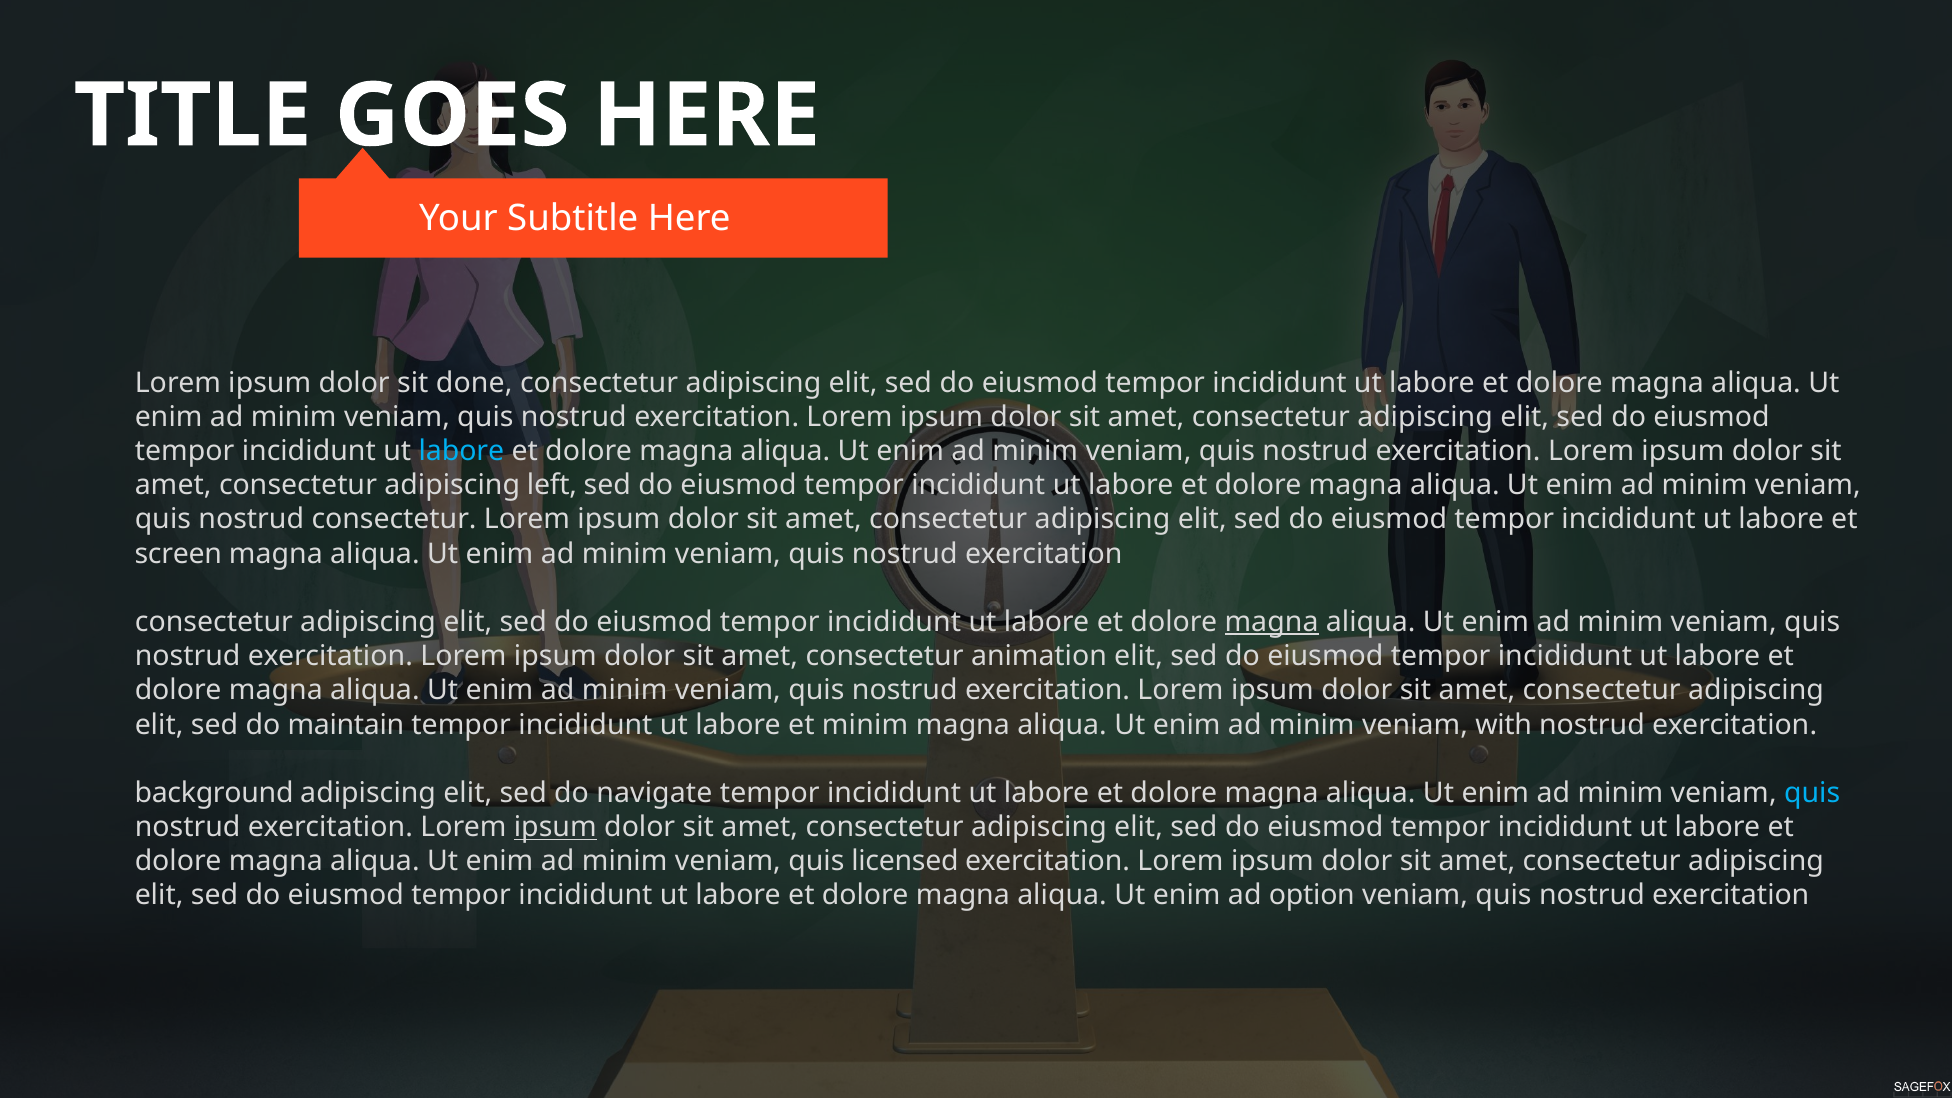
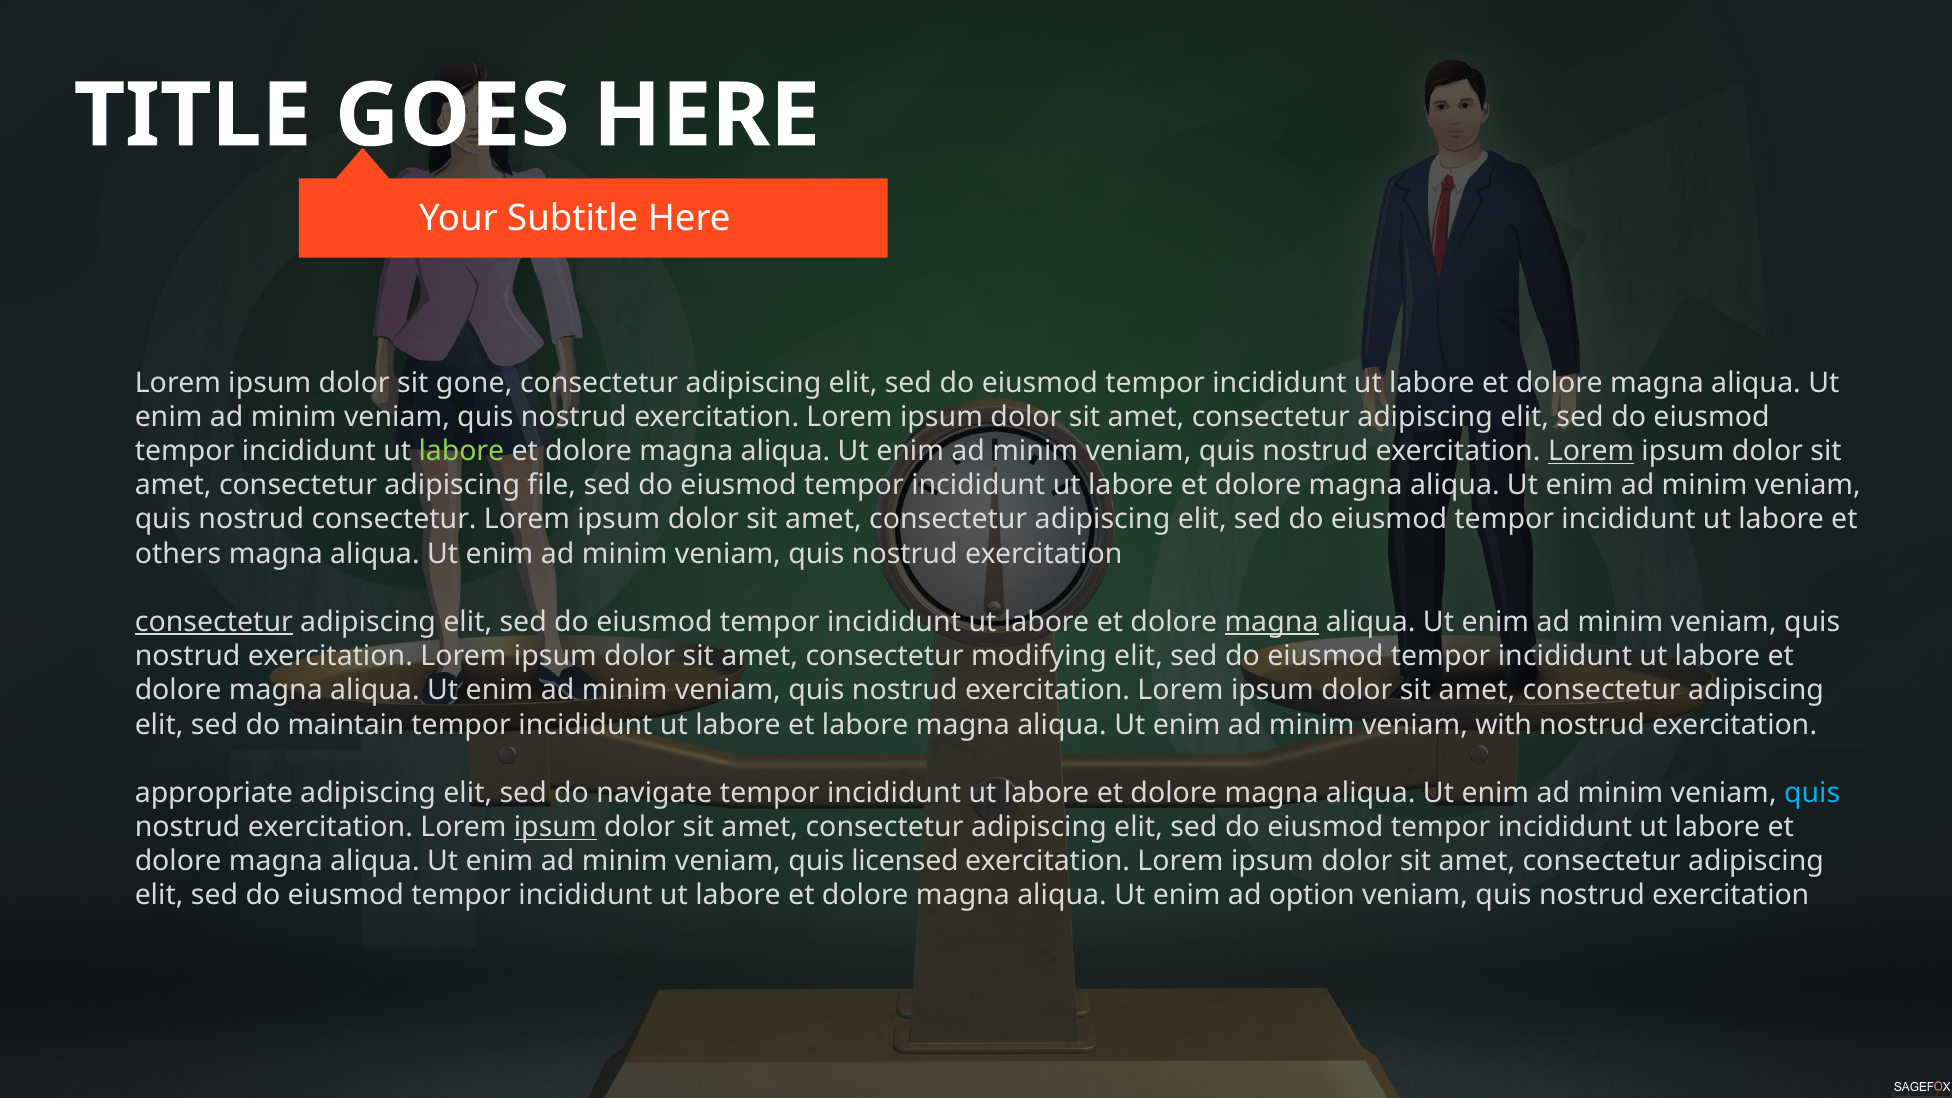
done: done -> gone
labore at (461, 451) colour: light blue -> light green
Lorem at (1591, 451) underline: none -> present
left: left -> file
screen: screen -> others
consectetur at (214, 622) underline: none -> present
animation: animation -> modifying
et minim: minim -> labore
background: background -> appropriate
